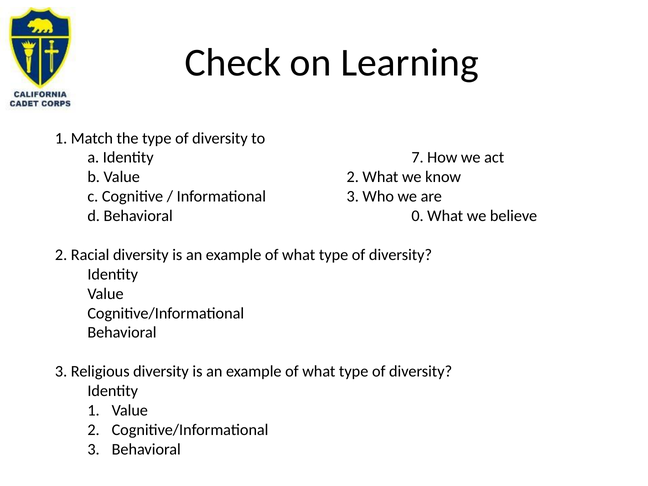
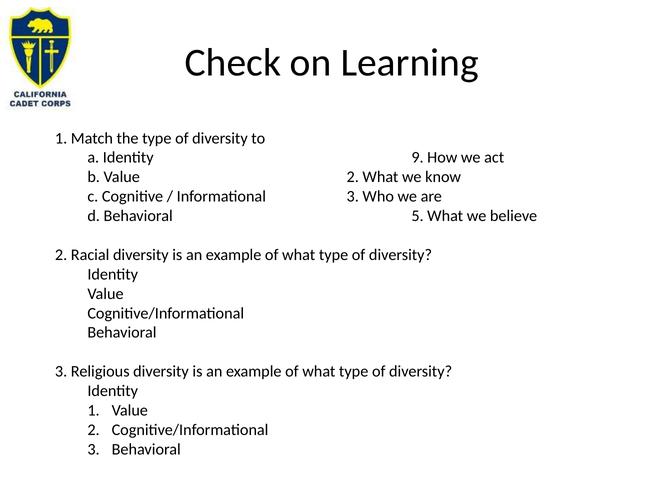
7: 7 -> 9
0: 0 -> 5
